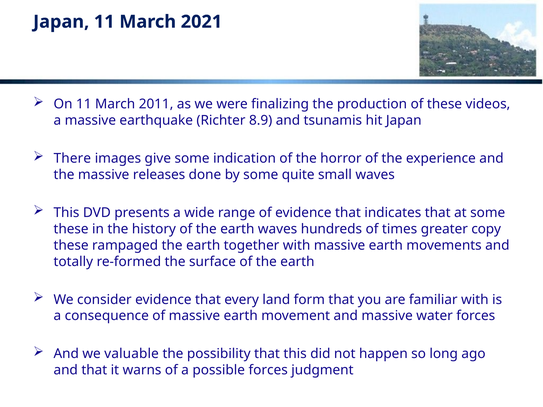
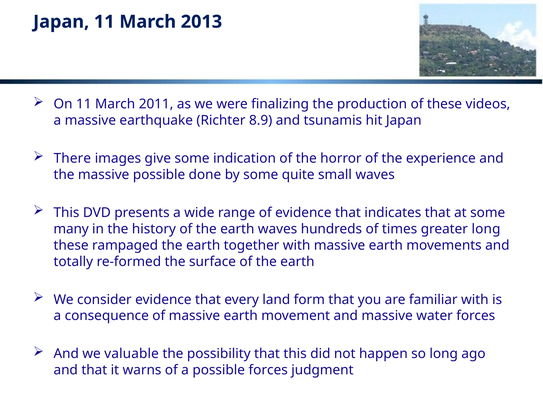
2021: 2021 -> 2013
massive releases: releases -> possible
these at (71, 229): these -> many
greater copy: copy -> long
